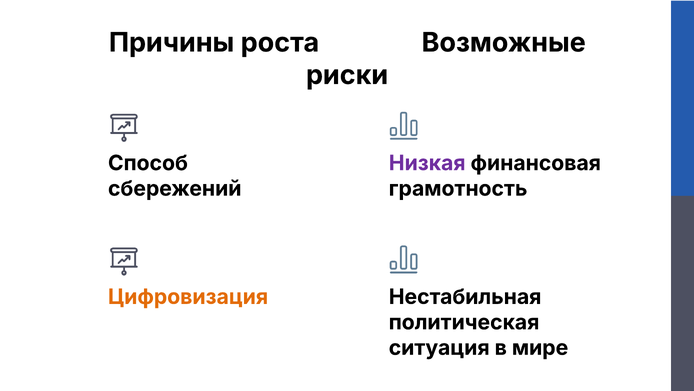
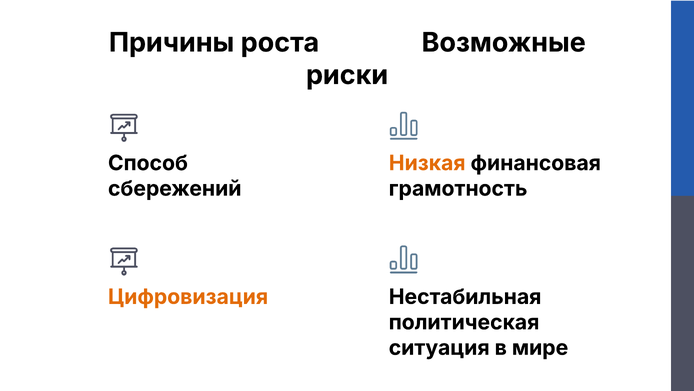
Низкая colour: purple -> orange
